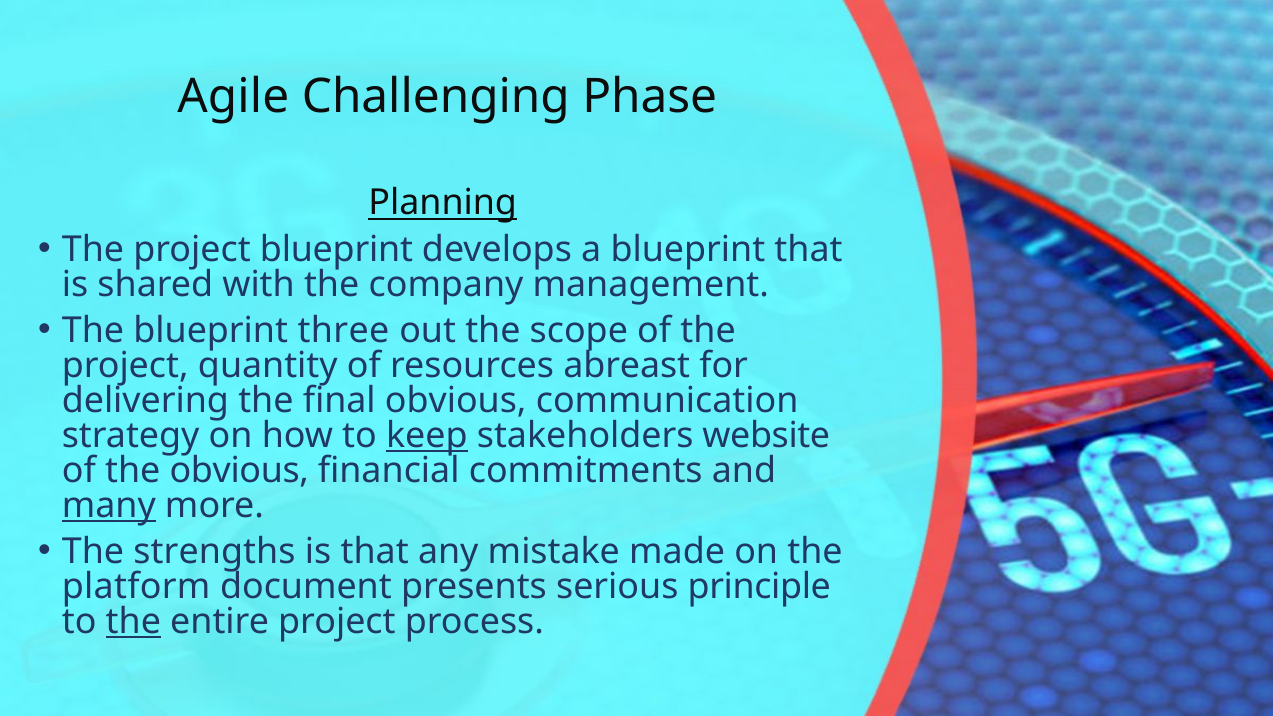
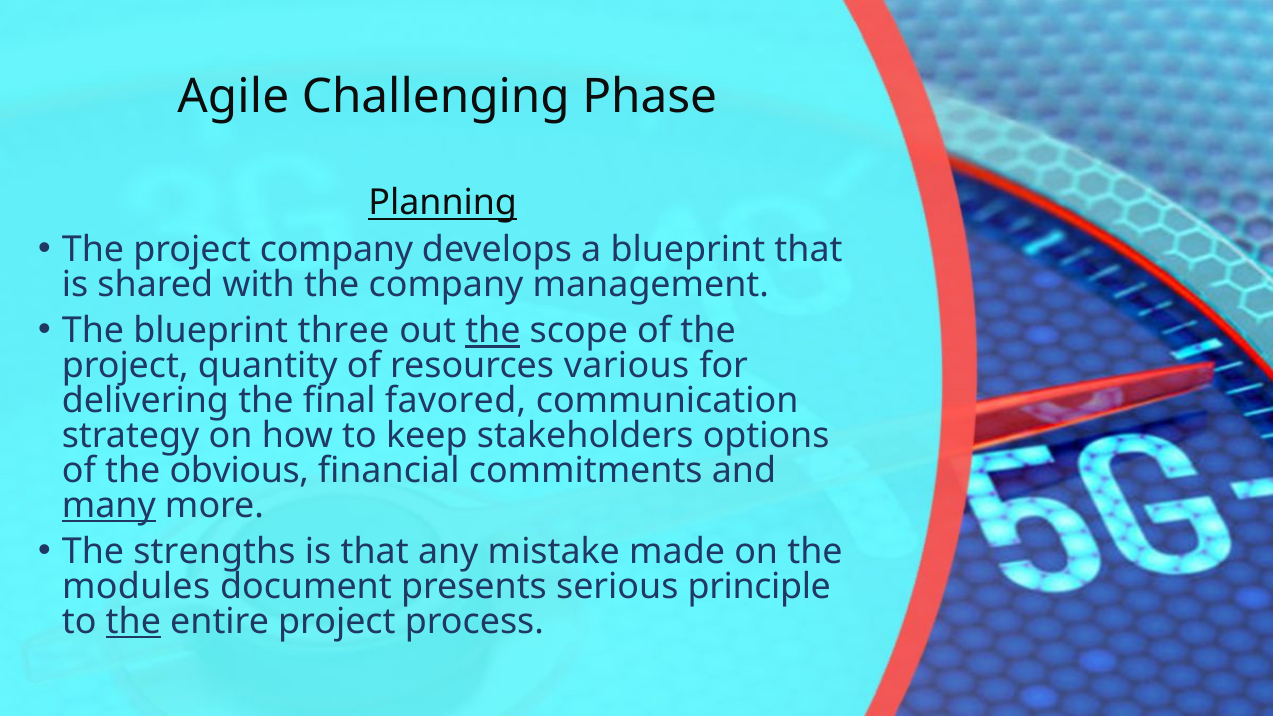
project blueprint: blueprint -> company
the at (493, 331) underline: none -> present
abreast: abreast -> various
final obvious: obvious -> favored
keep underline: present -> none
website: website -> options
platform: platform -> modules
